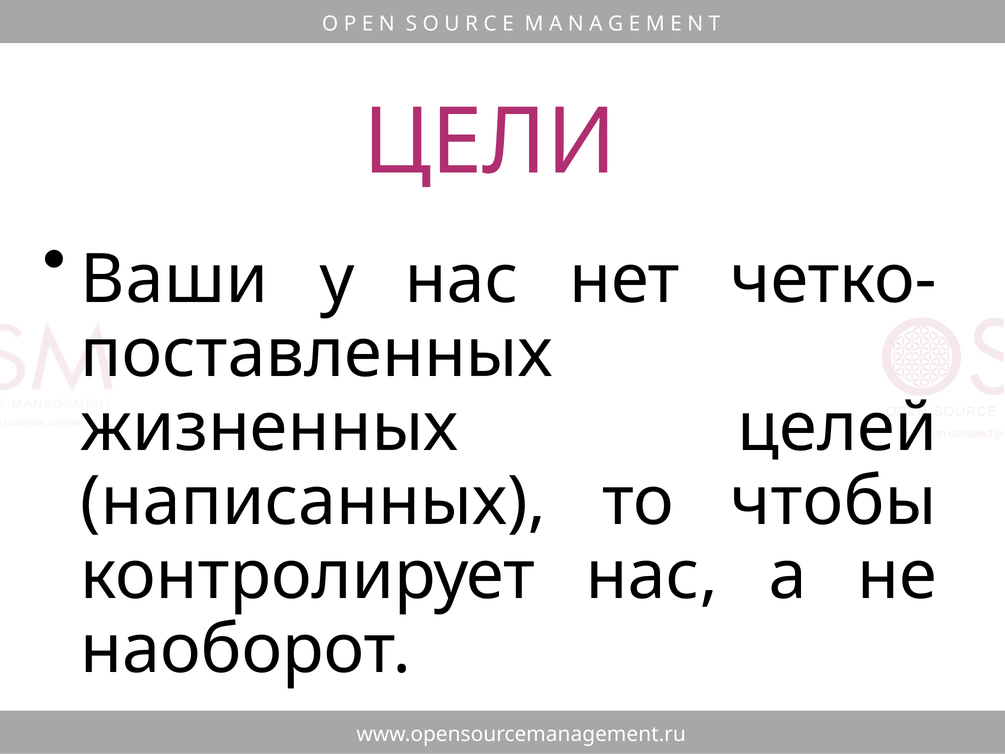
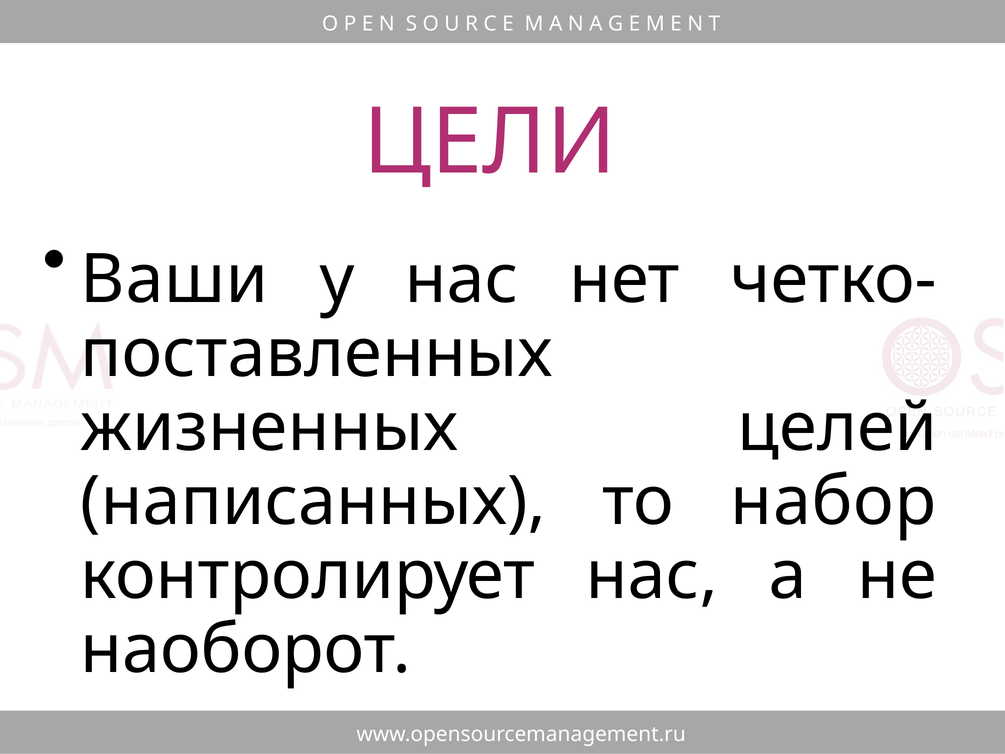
чтобы: чтобы -> набор
